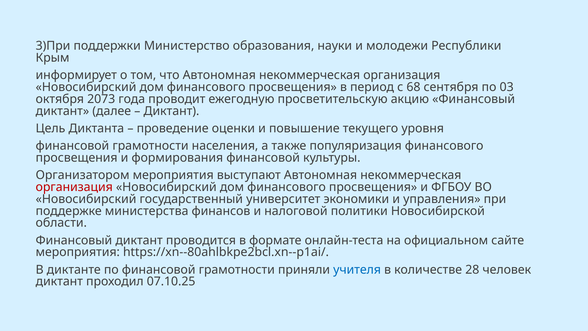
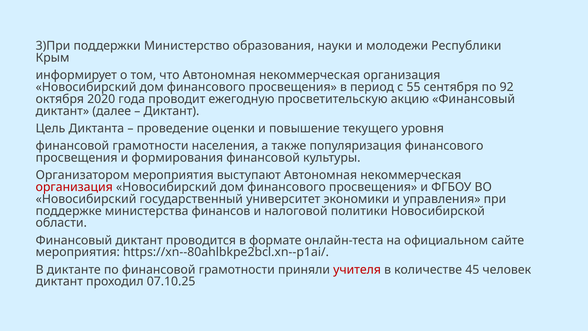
68: 68 -> 55
03: 03 -> 92
2073: 2073 -> 2020
учителя colour: blue -> red
28: 28 -> 45
